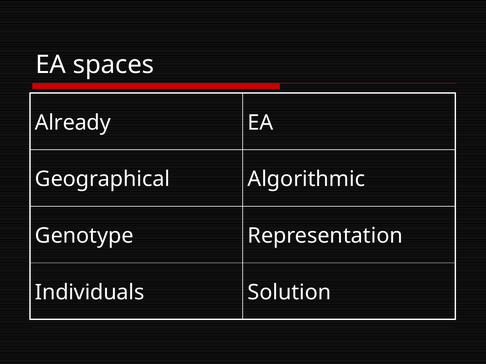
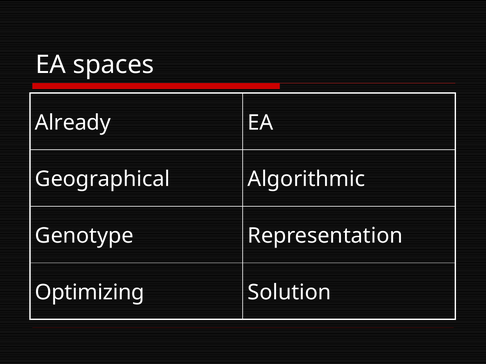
Individuals: Individuals -> Optimizing
